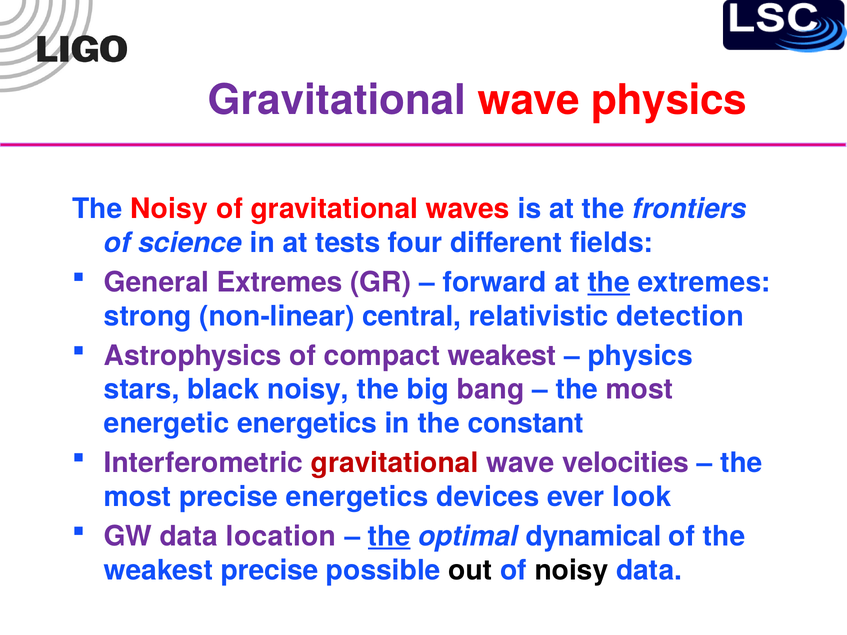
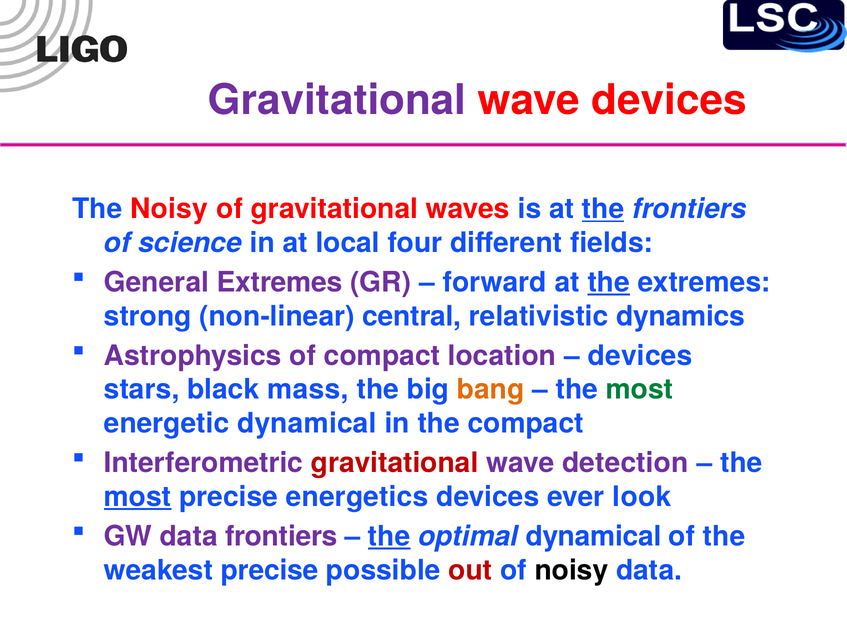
wave physics: physics -> devices
the at (603, 209) underline: none -> present
tests: tests -> local
detection: detection -> dynamics
compact weakest: weakest -> location
physics at (640, 356): physics -> devices
black noisy: noisy -> mass
bang colour: purple -> orange
most at (640, 390) colour: purple -> green
energetic energetics: energetics -> dynamical
the constant: constant -> compact
velocities: velocities -> detection
most at (138, 497) underline: none -> present
data location: location -> frontiers
out colour: black -> red
